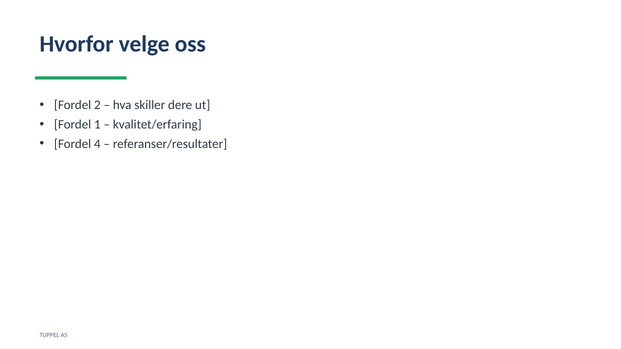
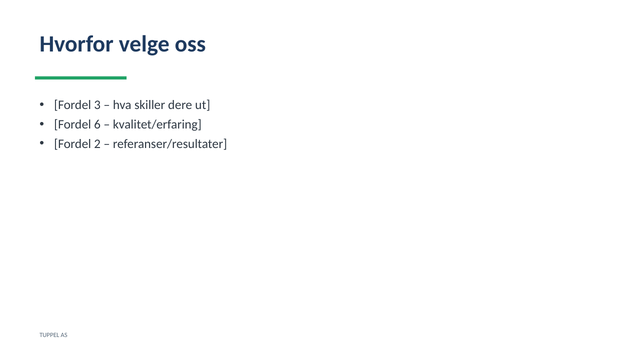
2: 2 -> 3
1: 1 -> 6
4: 4 -> 2
